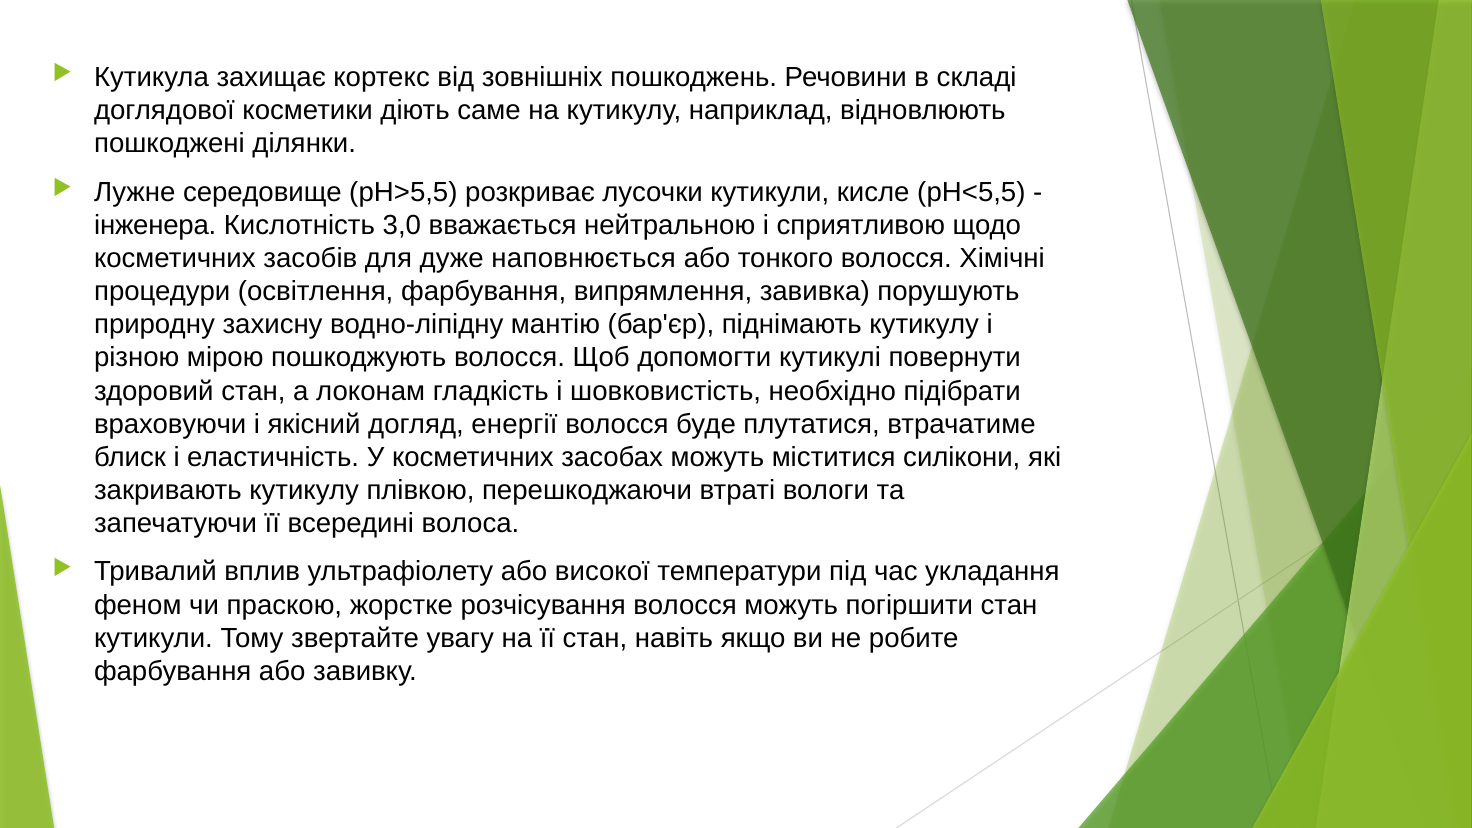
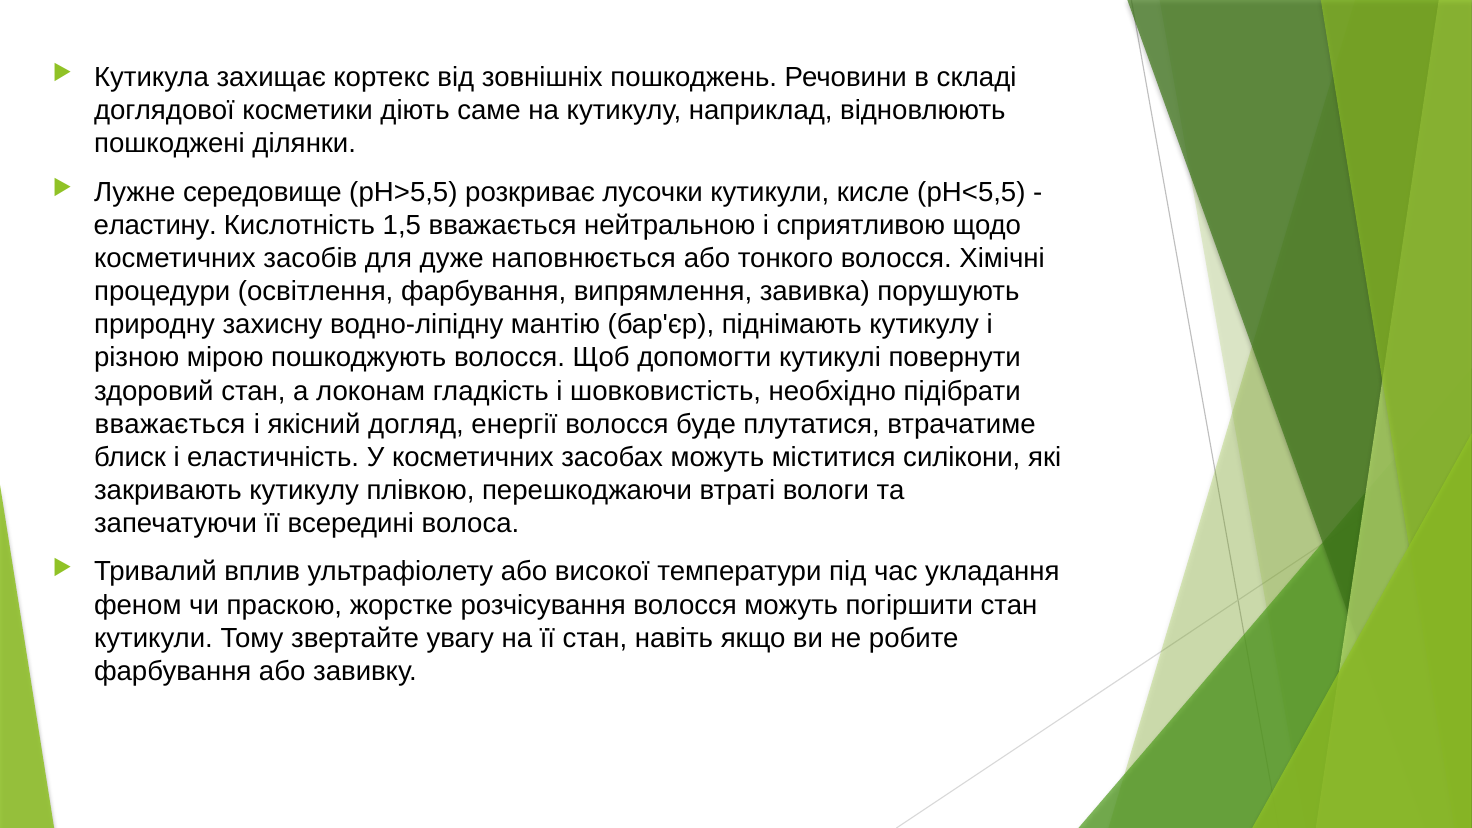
інженера: інженера -> еластину
3,0: 3,0 -> 1,5
враховуючи at (170, 424): враховуючи -> вважається
